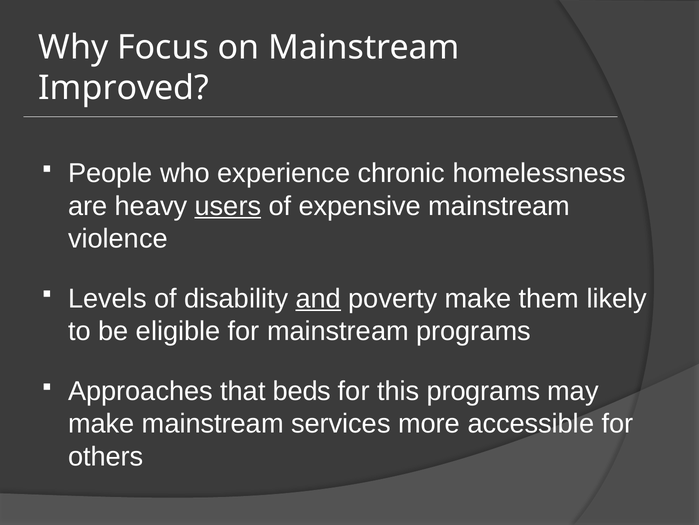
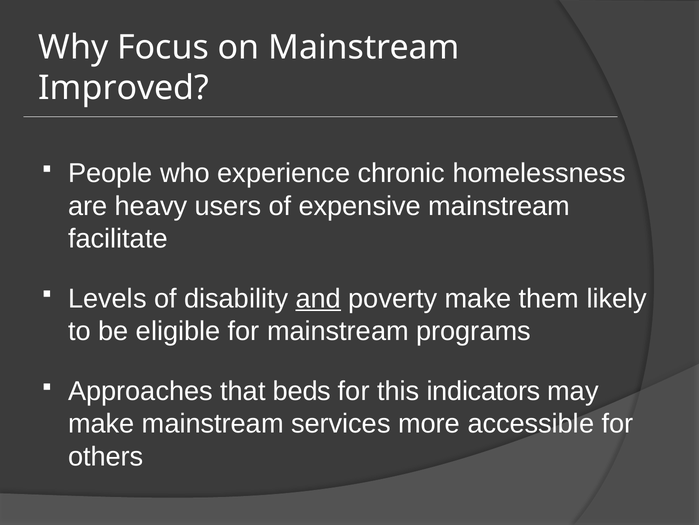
users underline: present -> none
violence: violence -> facilitate
this programs: programs -> indicators
